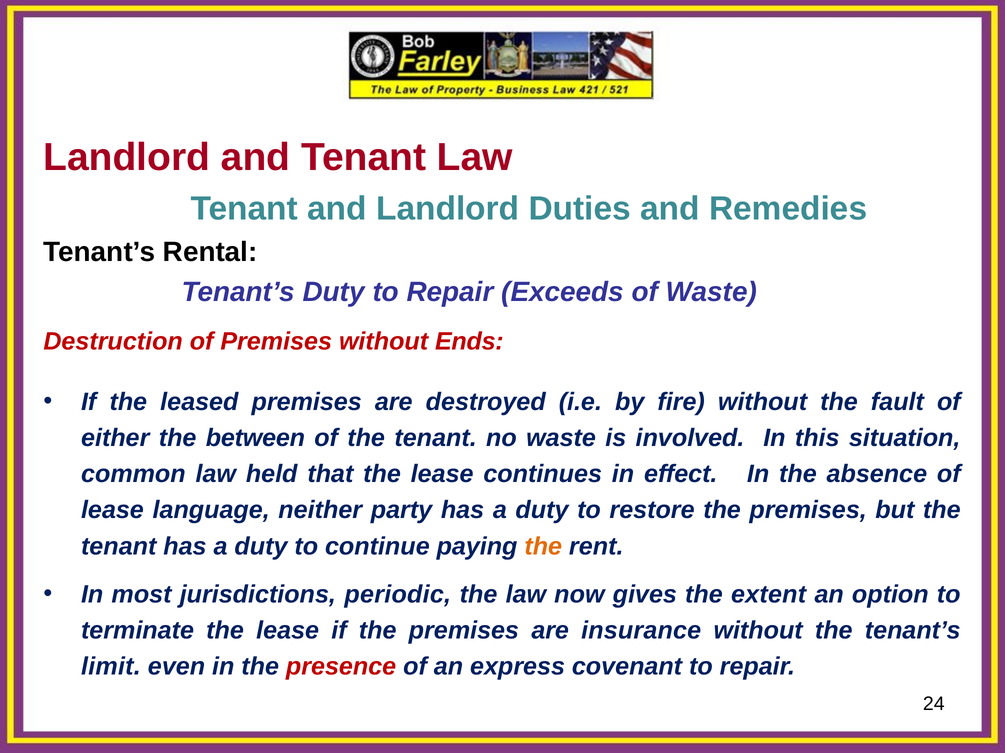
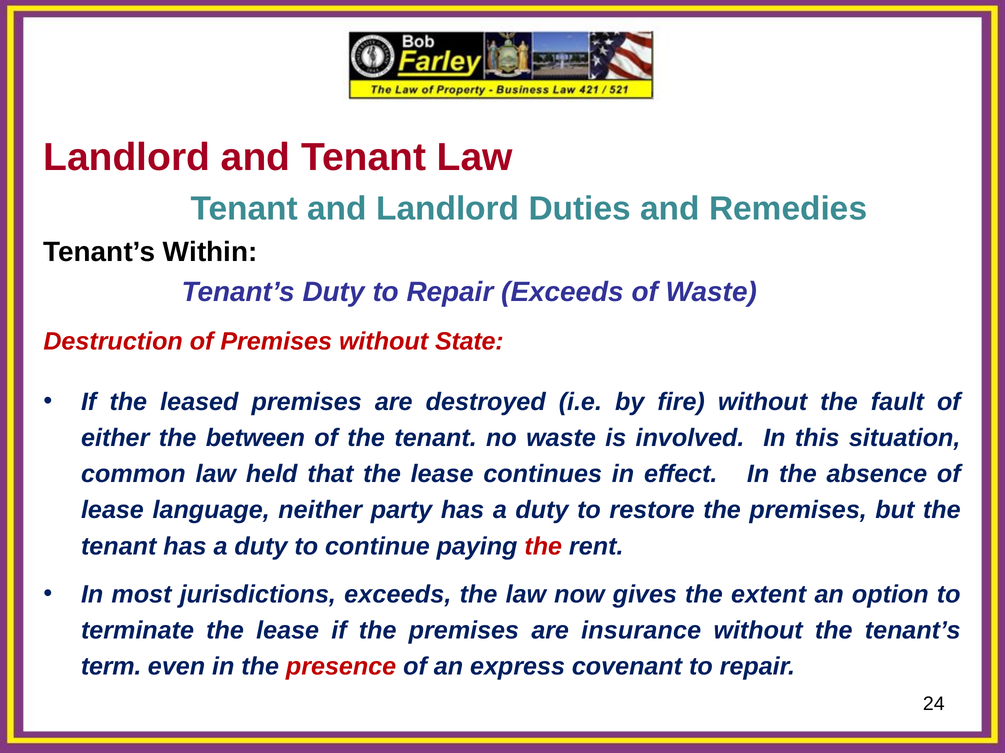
Rental: Rental -> Within
Ends: Ends -> State
the at (543, 547) colour: orange -> red
jurisdictions periodic: periodic -> exceeds
limit: limit -> term
